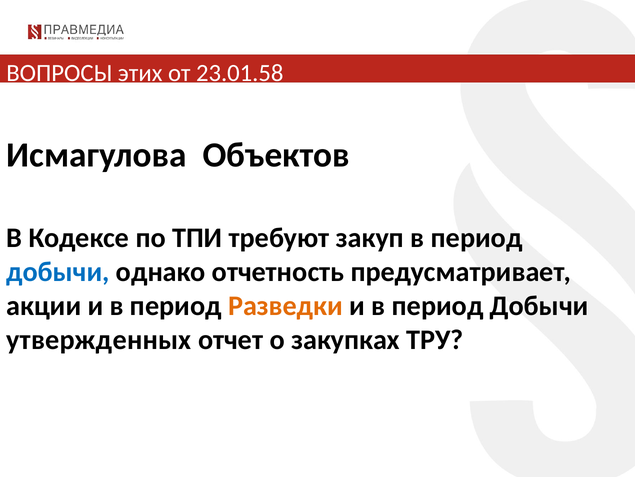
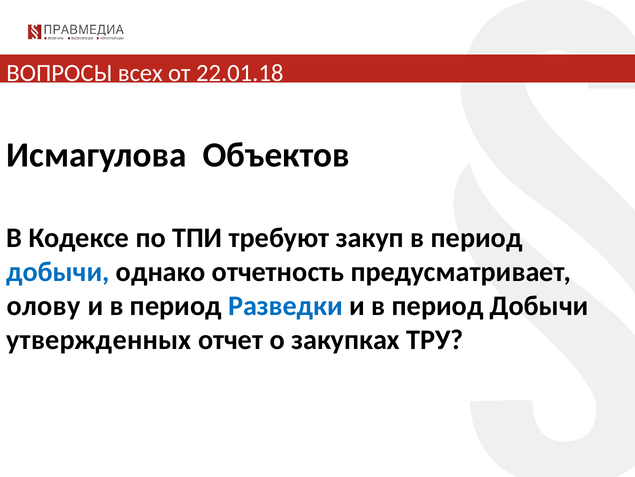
этих: этих -> всех
23.01.58: 23.01.58 -> 22.01.18
акции: акции -> олову
Разведки colour: orange -> blue
